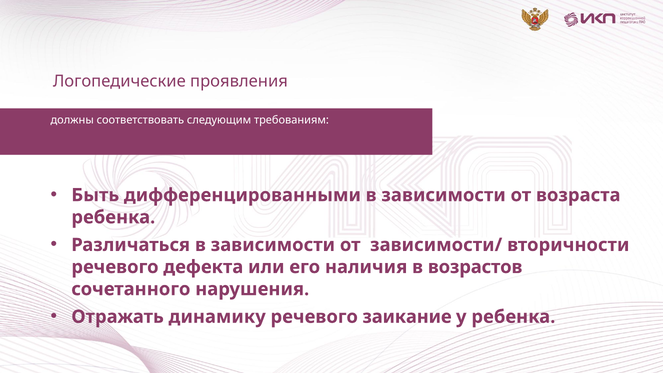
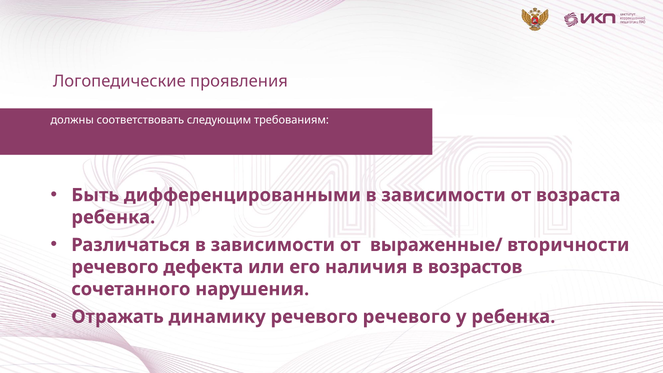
зависимости/: зависимости/ -> выраженные/
речевого заикание: заикание -> речевого
